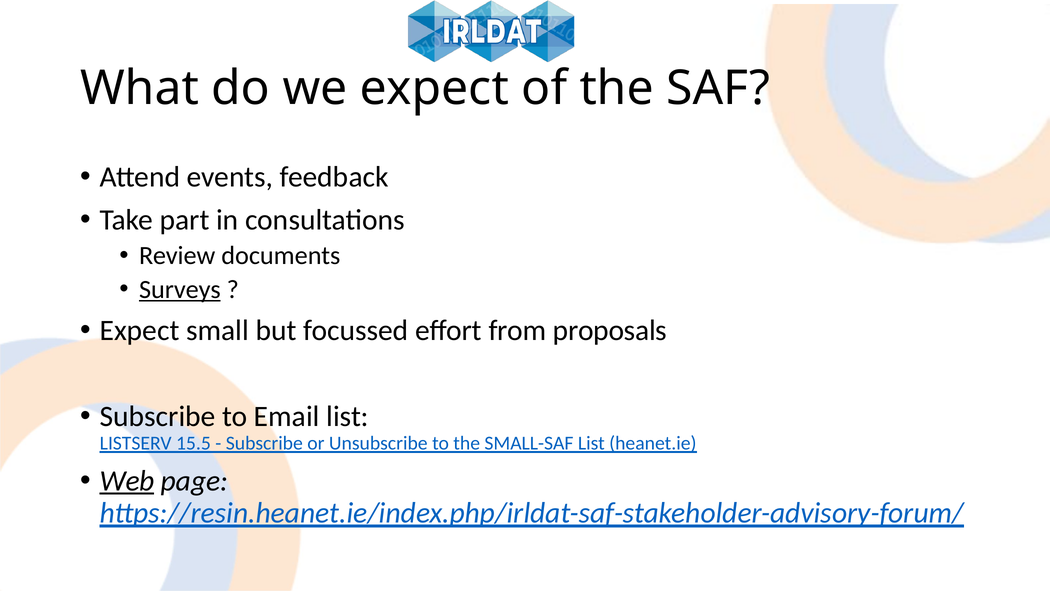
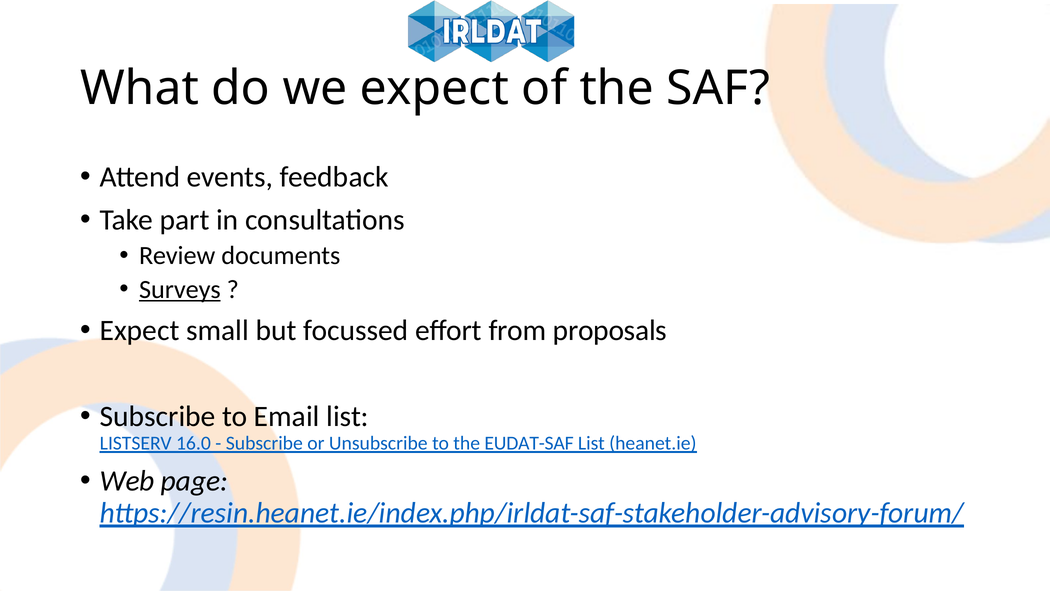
15.5: 15.5 -> 16.0
SMALL-SAF: SMALL-SAF -> EUDAT-SAF
Web underline: present -> none
